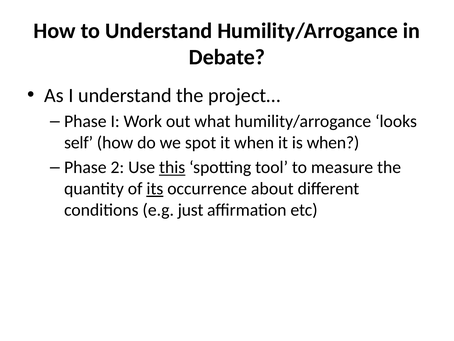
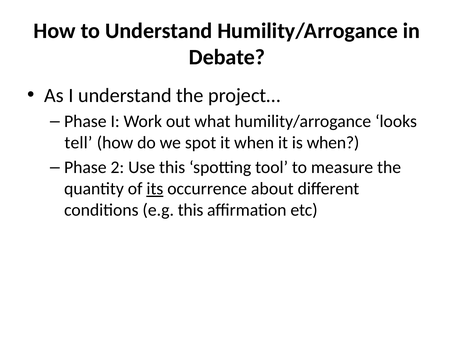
self: self -> tell
this at (172, 167) underline: present -> none
e.g just: just -> this
